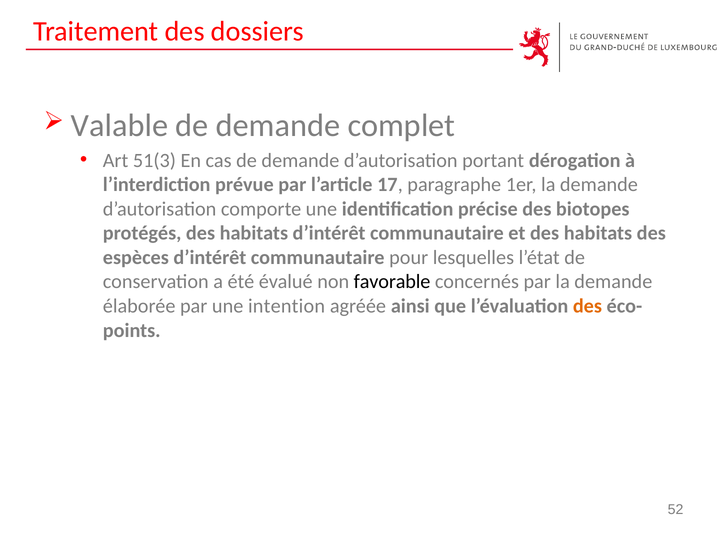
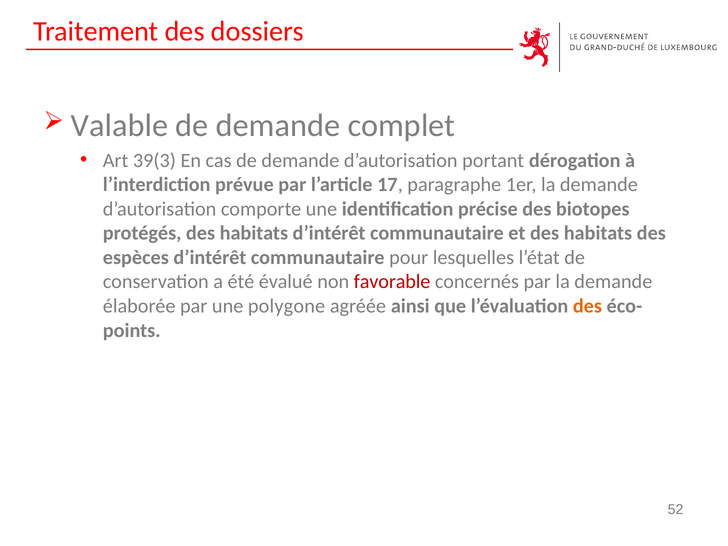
51(3: 51(3 -> 39(3
favorable colour: black -> red
intention: intention -> polygone
